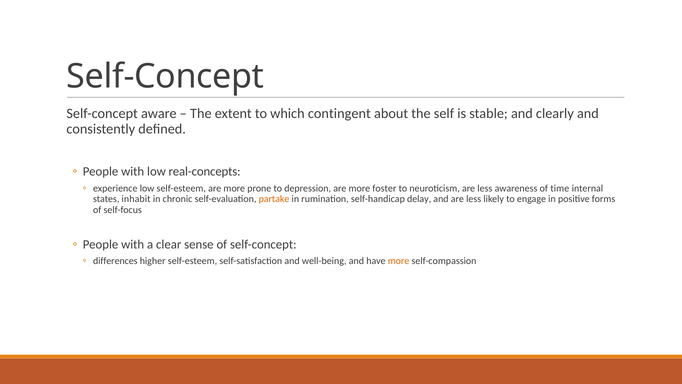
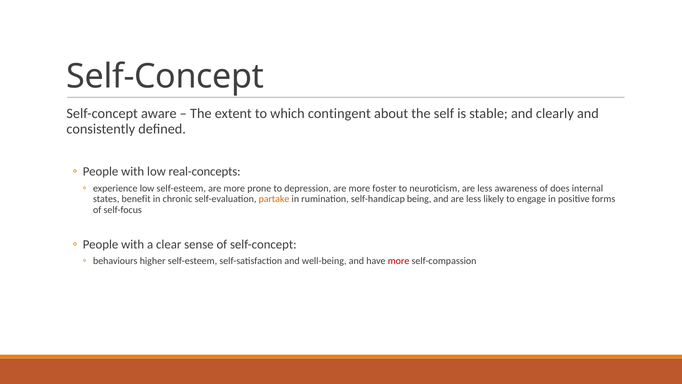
time: time -> does
inhabit: inhabit -> benefit
delay: delay -> being
differences: differences -> behaviours
more at (399, 261) colour: orange -> red
